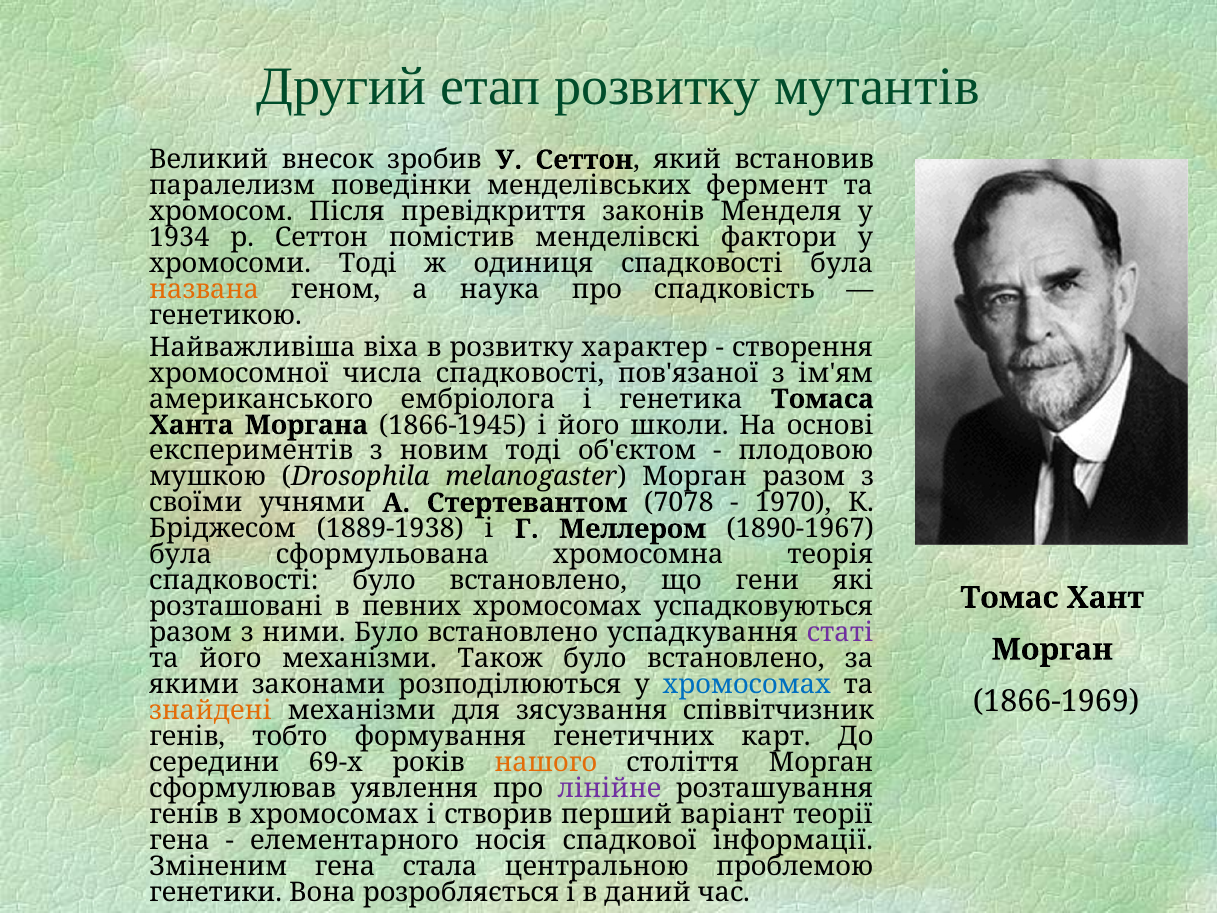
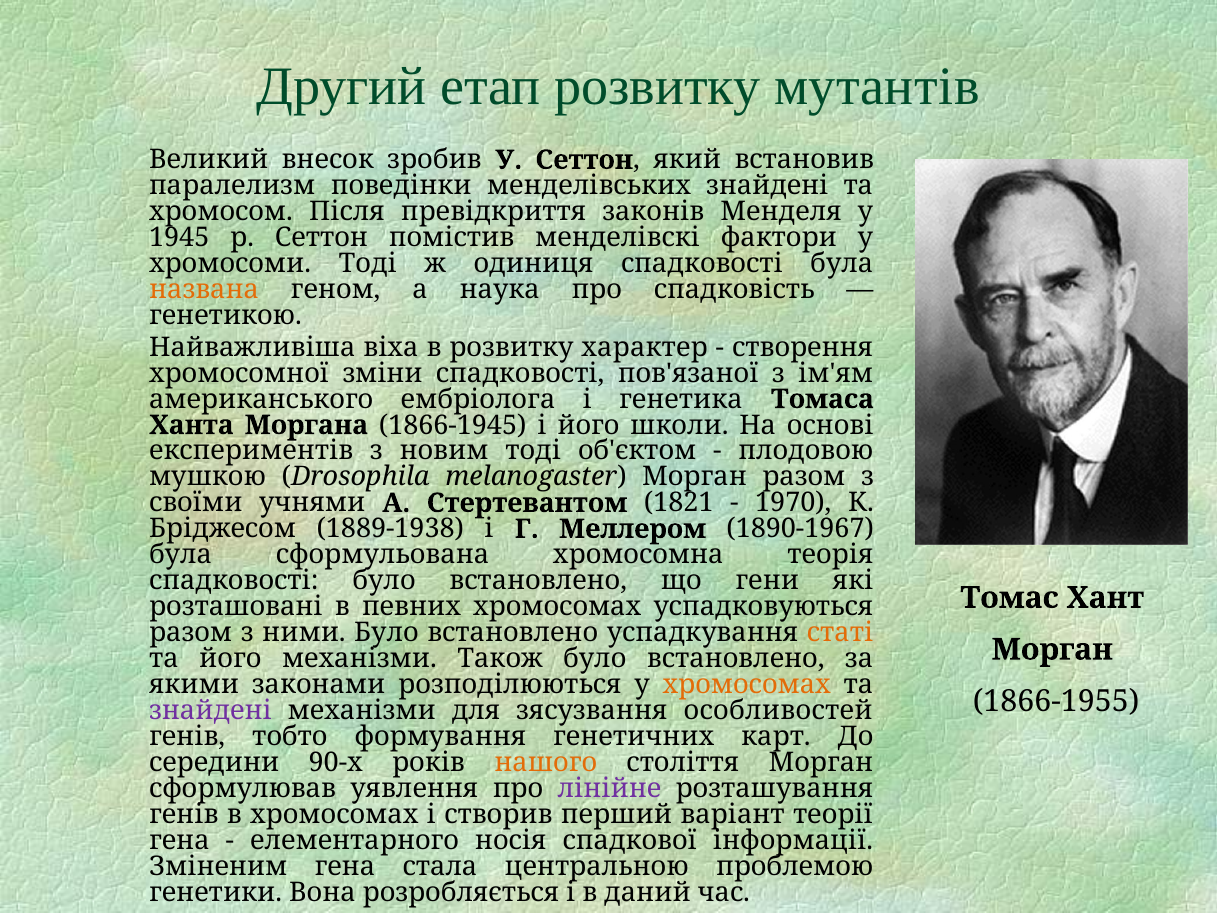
менделівських фермент: фермент -> знайдені
1934: 1934 -> 1945
числа: числа -> зміни
7078: 7078 -> 1821
статі colour: purple -> orange
хромосомах at (747, 685) colour: blue -> orange
1866-1969: 1866-1969 -> 1866-1955
знайдені at (211, 711) colour: orange -> purple
співвітчизник: співвітчизник -> особливостей
69-х: 69-х -> 90-х
